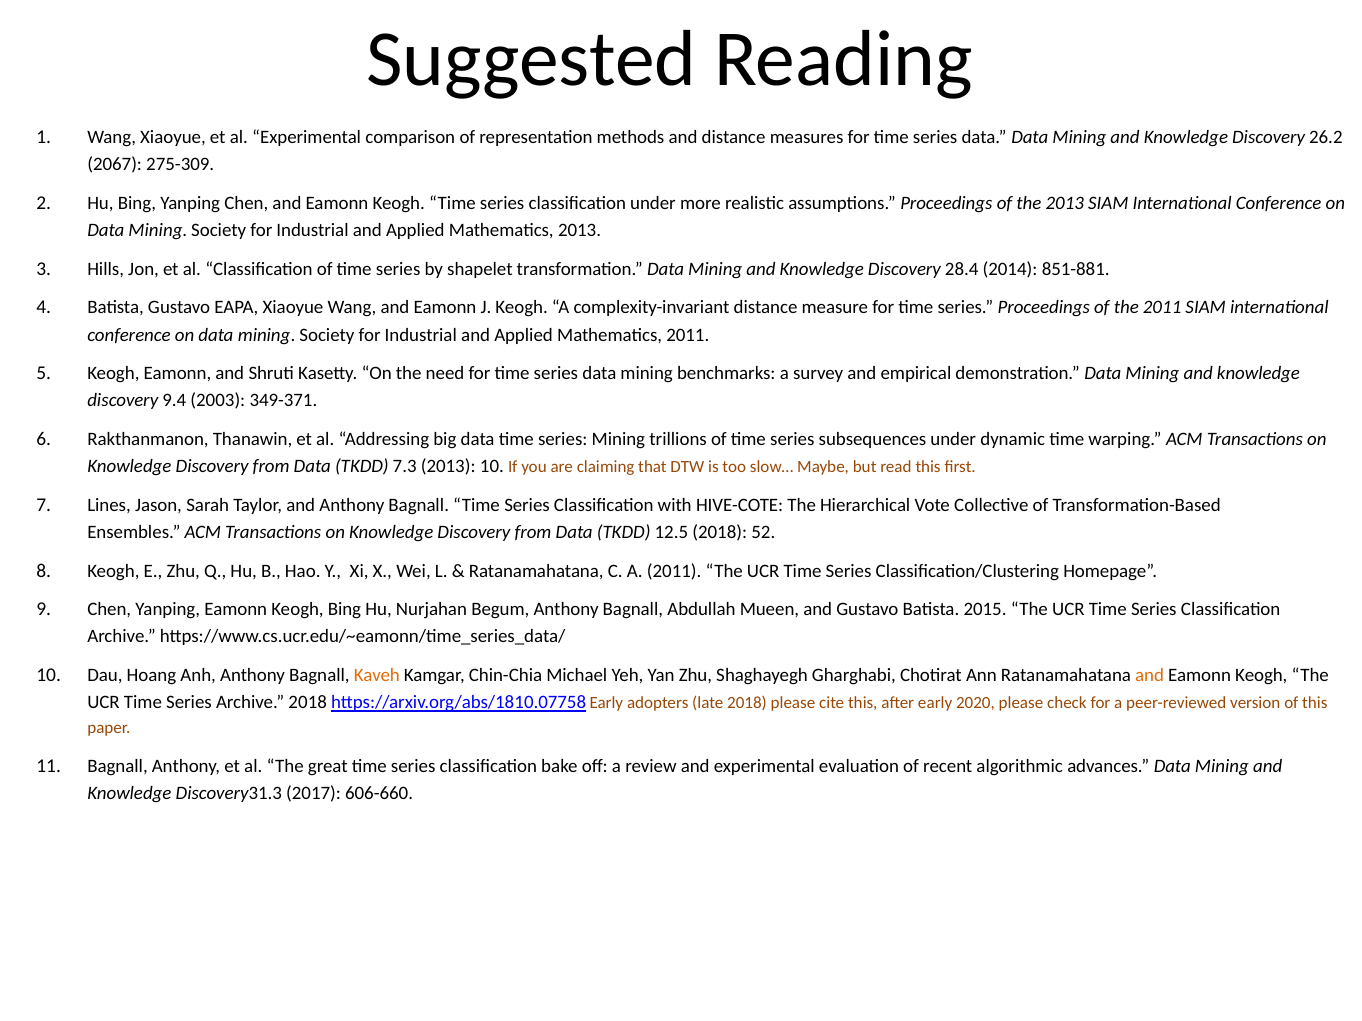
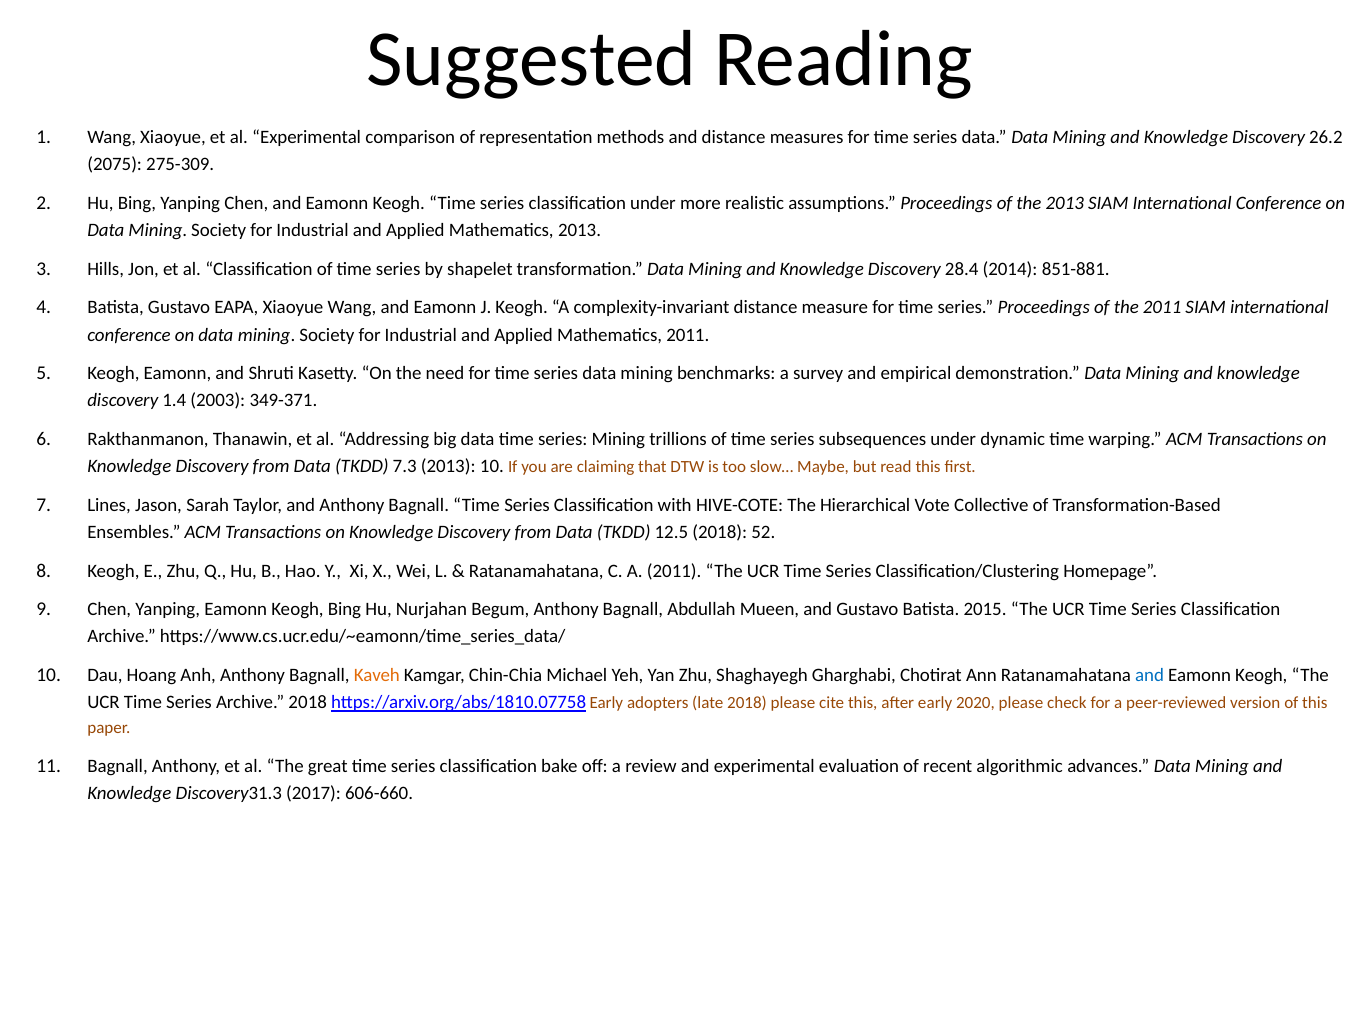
2067: 2067 -> 2075
9.4: 9.4 -> 1.4
and at (1150, 676) colour: orange -> blue
